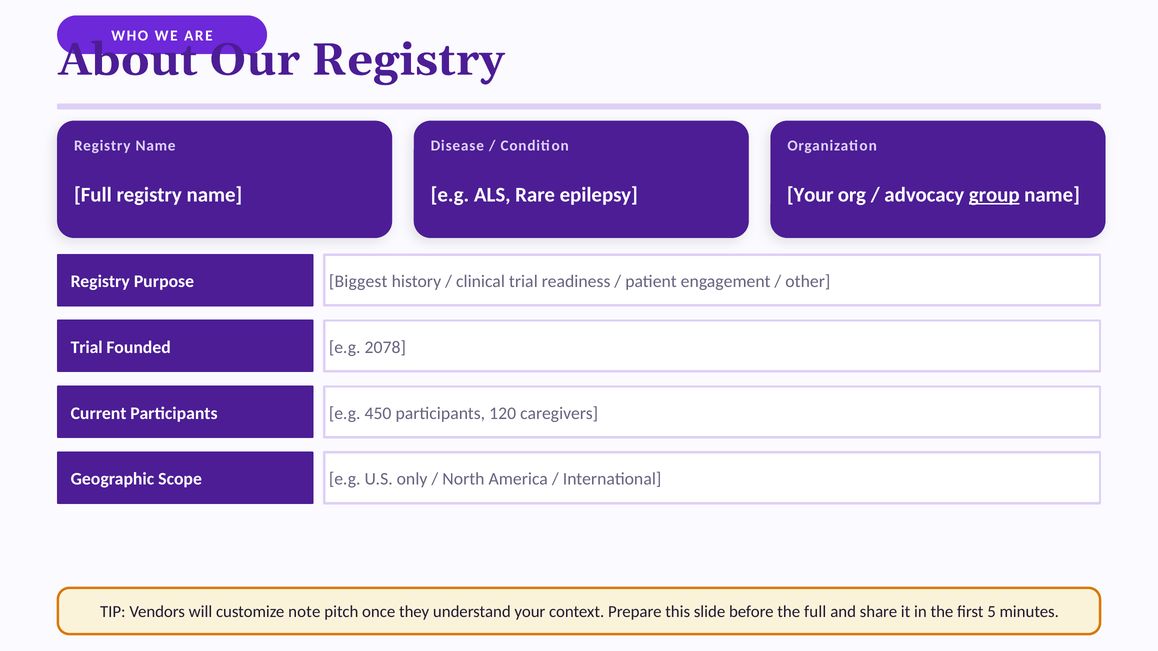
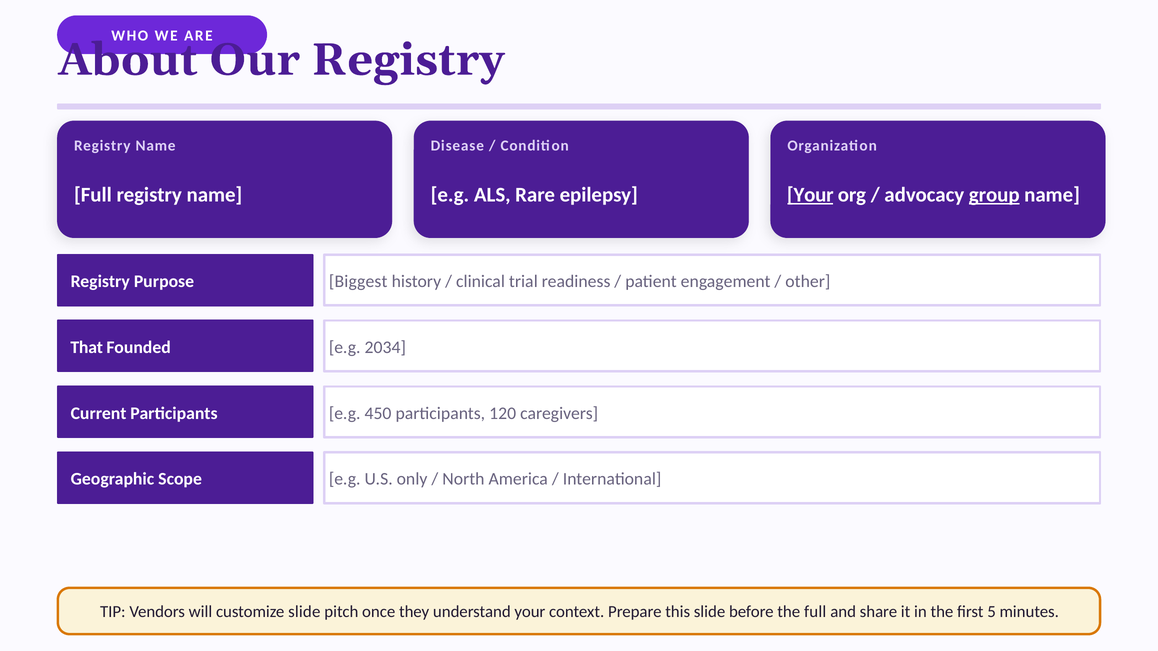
Your at (810, 195) underline: none -> present
Trial at (87, 347): Trial -> That
2078: 2078 -> 2034
customize note: note -> slide
